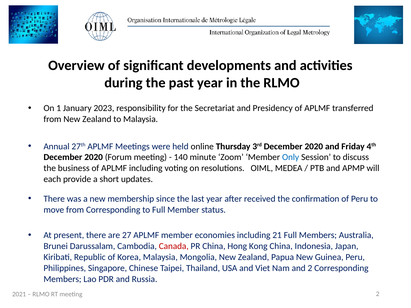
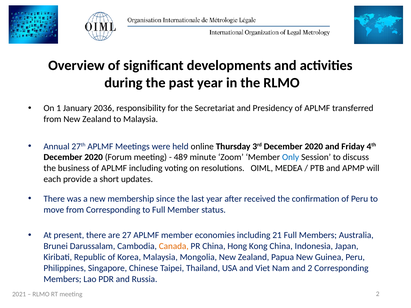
2023: 2023 -> 2036
140: 140 -> 489
Canada colour: red -> orange
